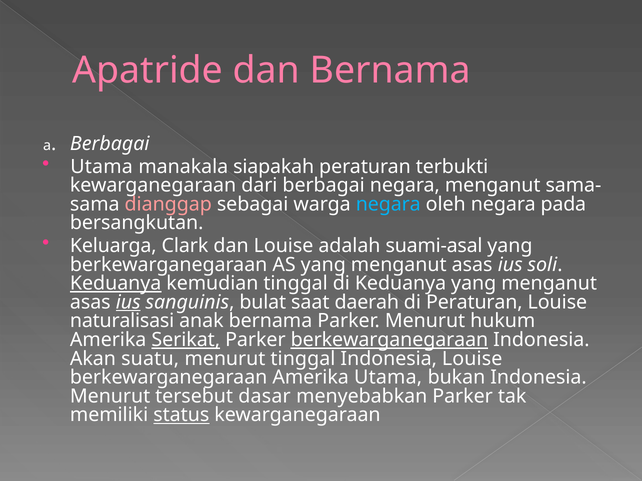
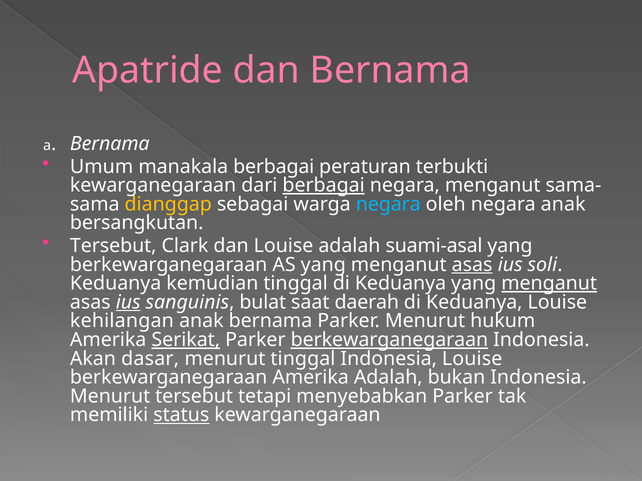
Berbagai at (110, 144): Berbagai -> Bernama
Utama at (102, 167): Utama -> Umum
manakala siapakah: siapakah -> berbagai
berbagai at (324, 186) underline: none -> present
dianggap colour: pink -> yellow
negara pada: pada -> anak
Keluarga at (113, 246): Keluarga -> Tersebut
asas at (472, 265) underline: none -> present
Keduanya at (116, 284) underline: present -> none
menganut at (549, 284) underline: none -> present
Peraturan at (474, 302): Peraturan -> Keduanya
naturalisasi: naturalisasi -> kehilangan
suatu: suatu -> dasar
Amerika Utama: Utama -> Adalah
dasar: dasar -> tetapi
